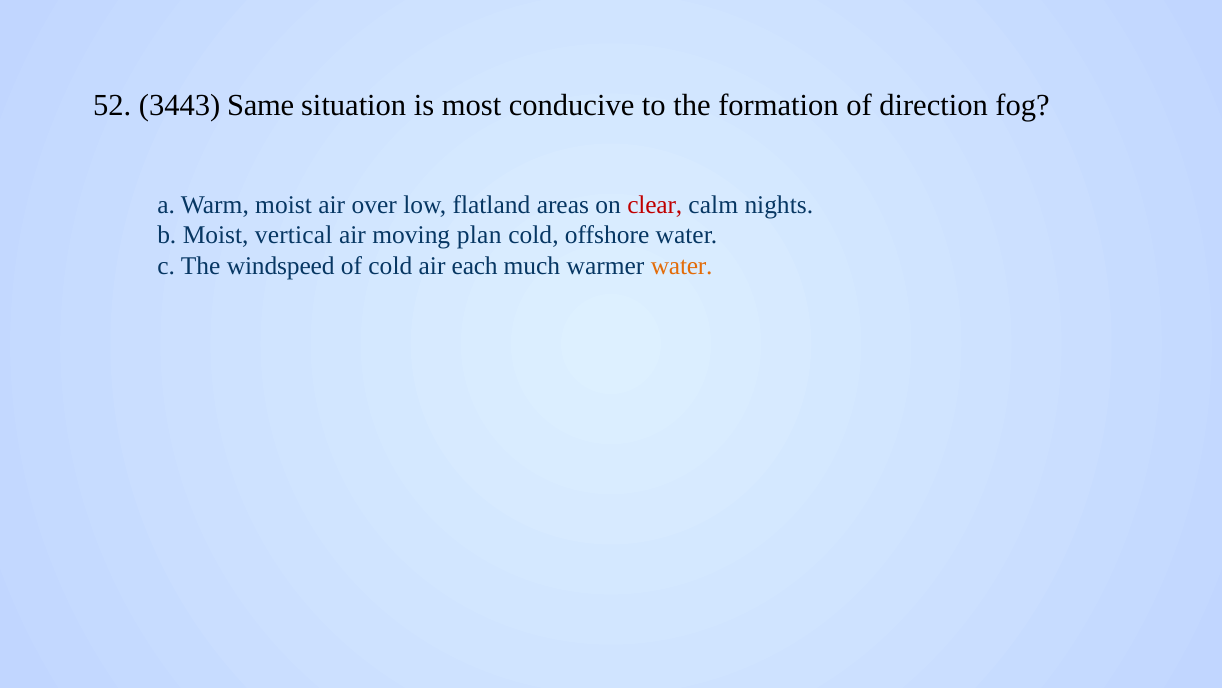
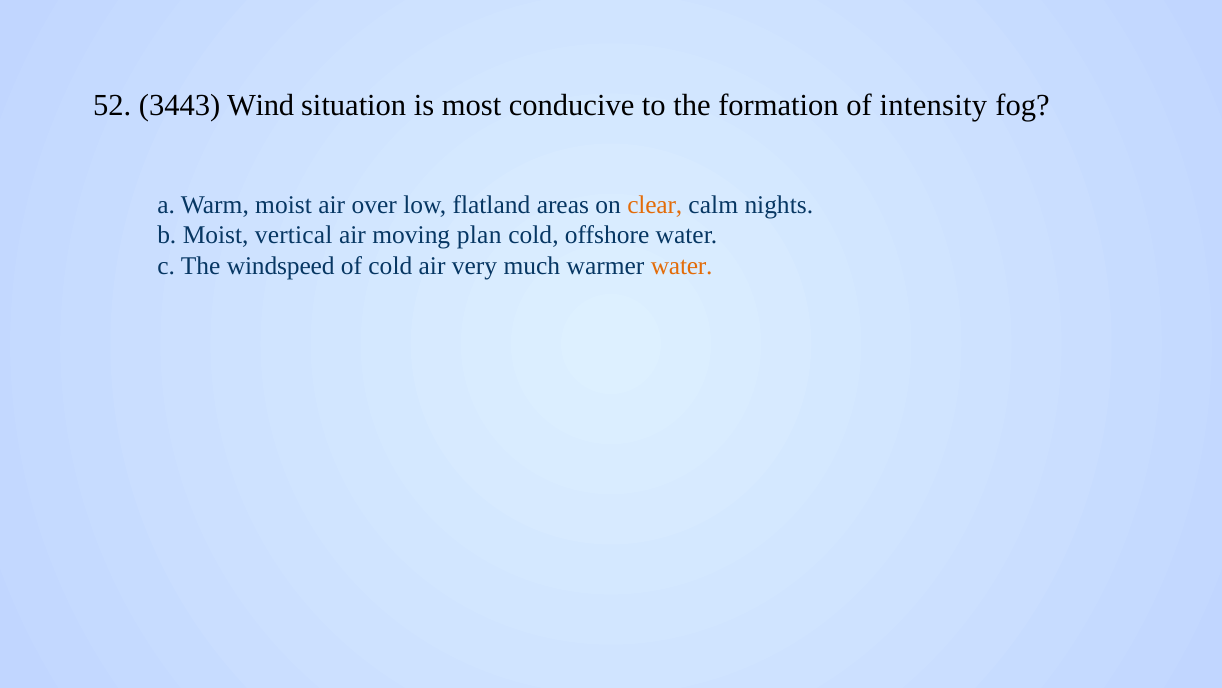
Same: Same -> Wind
direction: direction -> intensity
clear colour: red -> orange
each: each -> very
